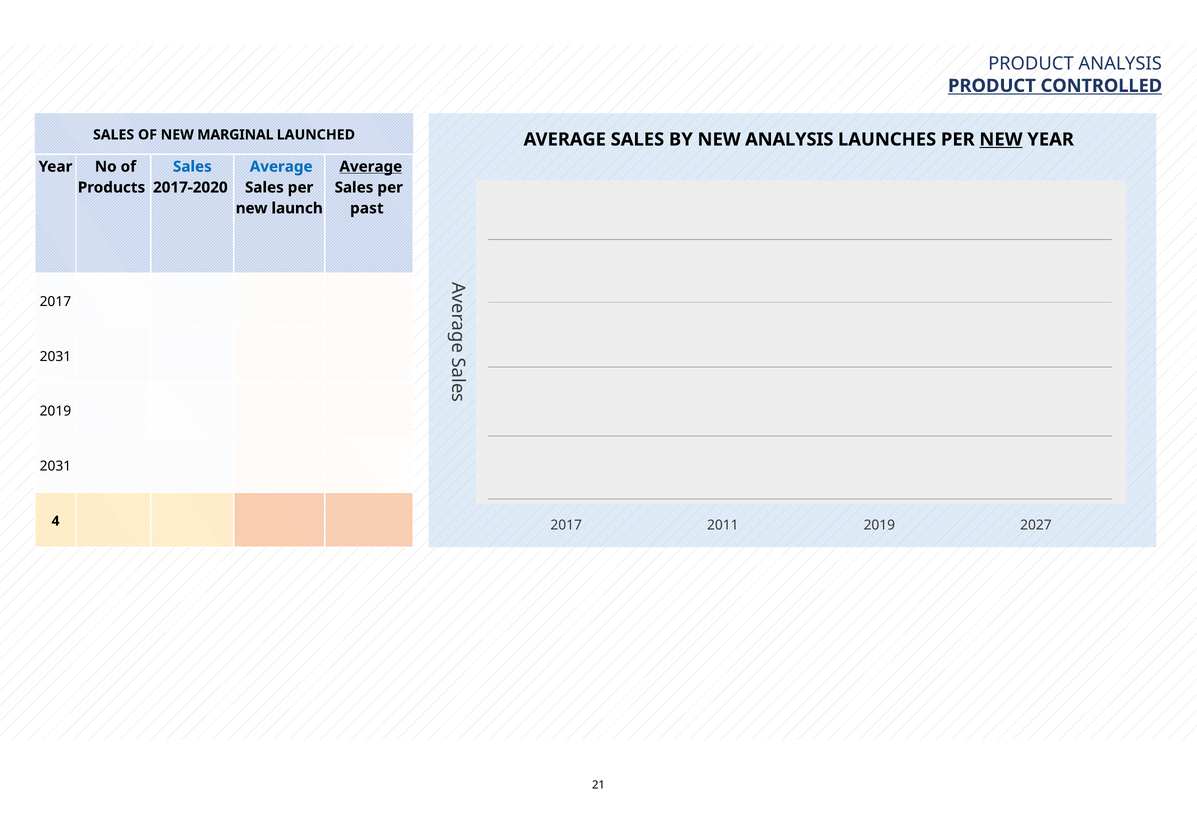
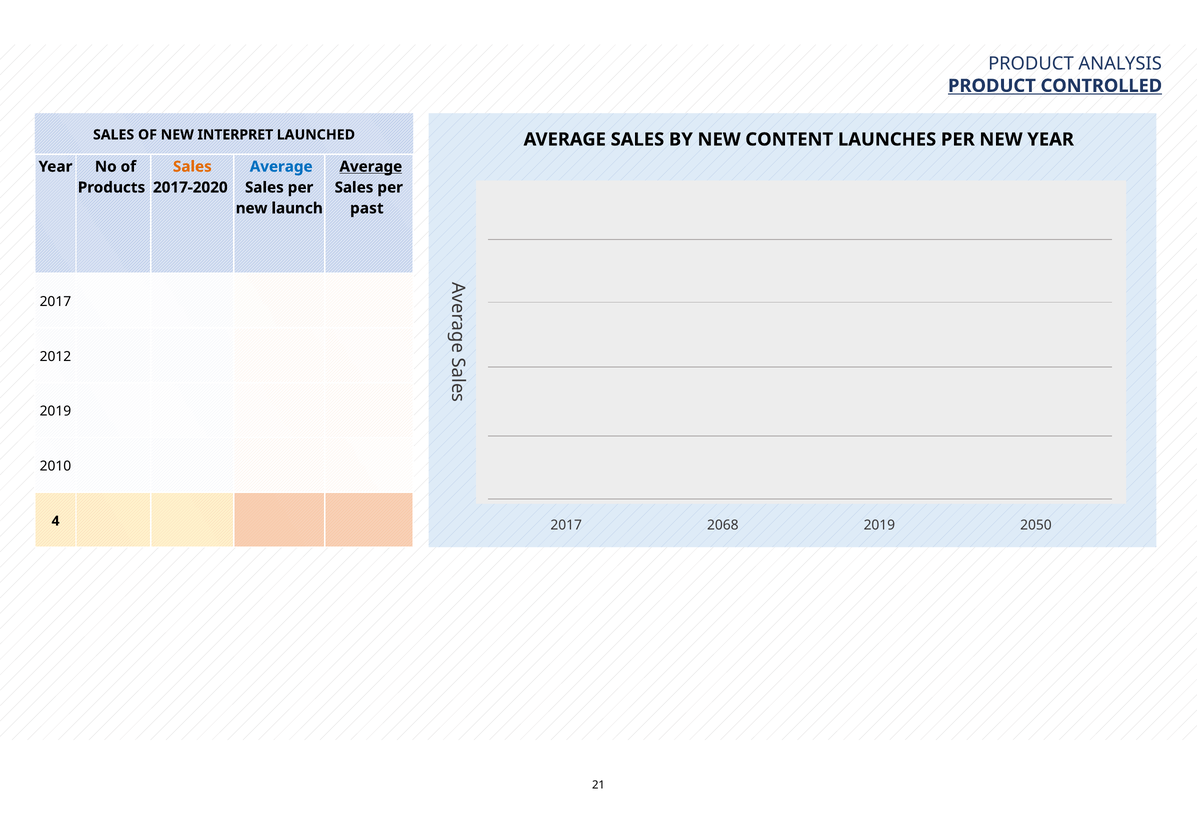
MARGINAL: MARGINAL -> INTERPRET
NEW ANALYSIS: ANALYSIS -> CONTENT
NEW at (1001, 140) underline: present -> none
Sales at (192, 167) colour: blue -> orange
2031 at (55, 357): 2031 -> 2012
2031 at (55, 467): 2031 -> 2010
2011: 2011 -> 2068
2027: 2027 -> 2050
